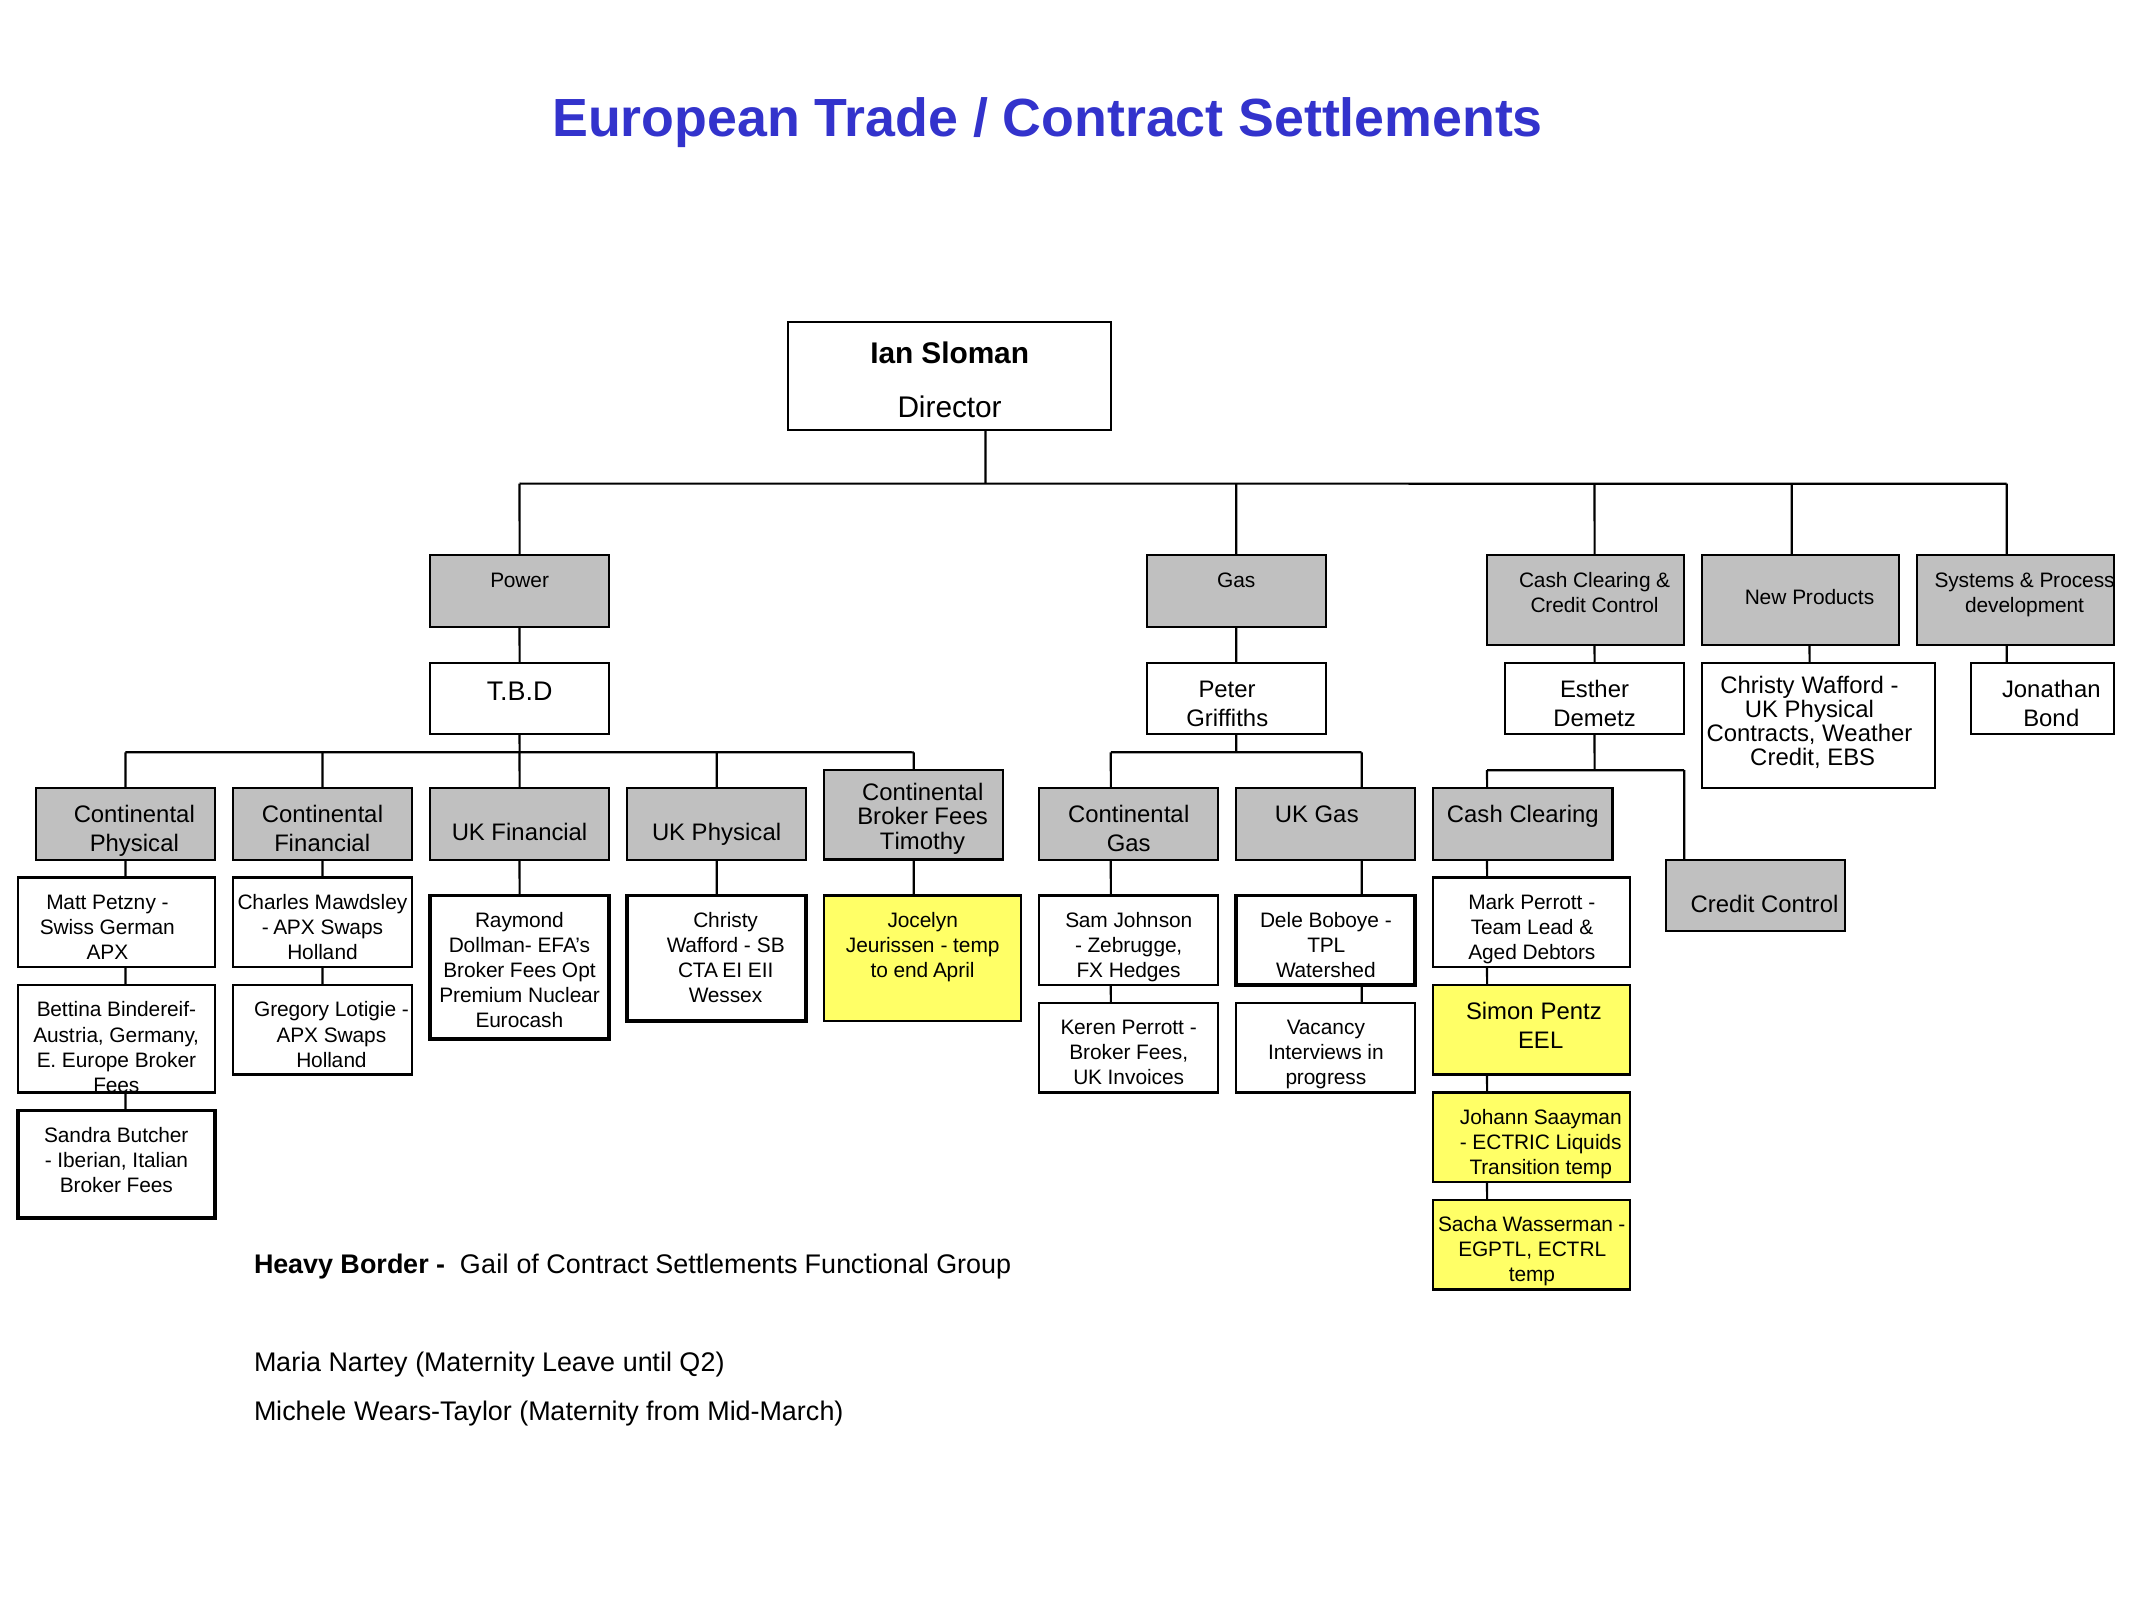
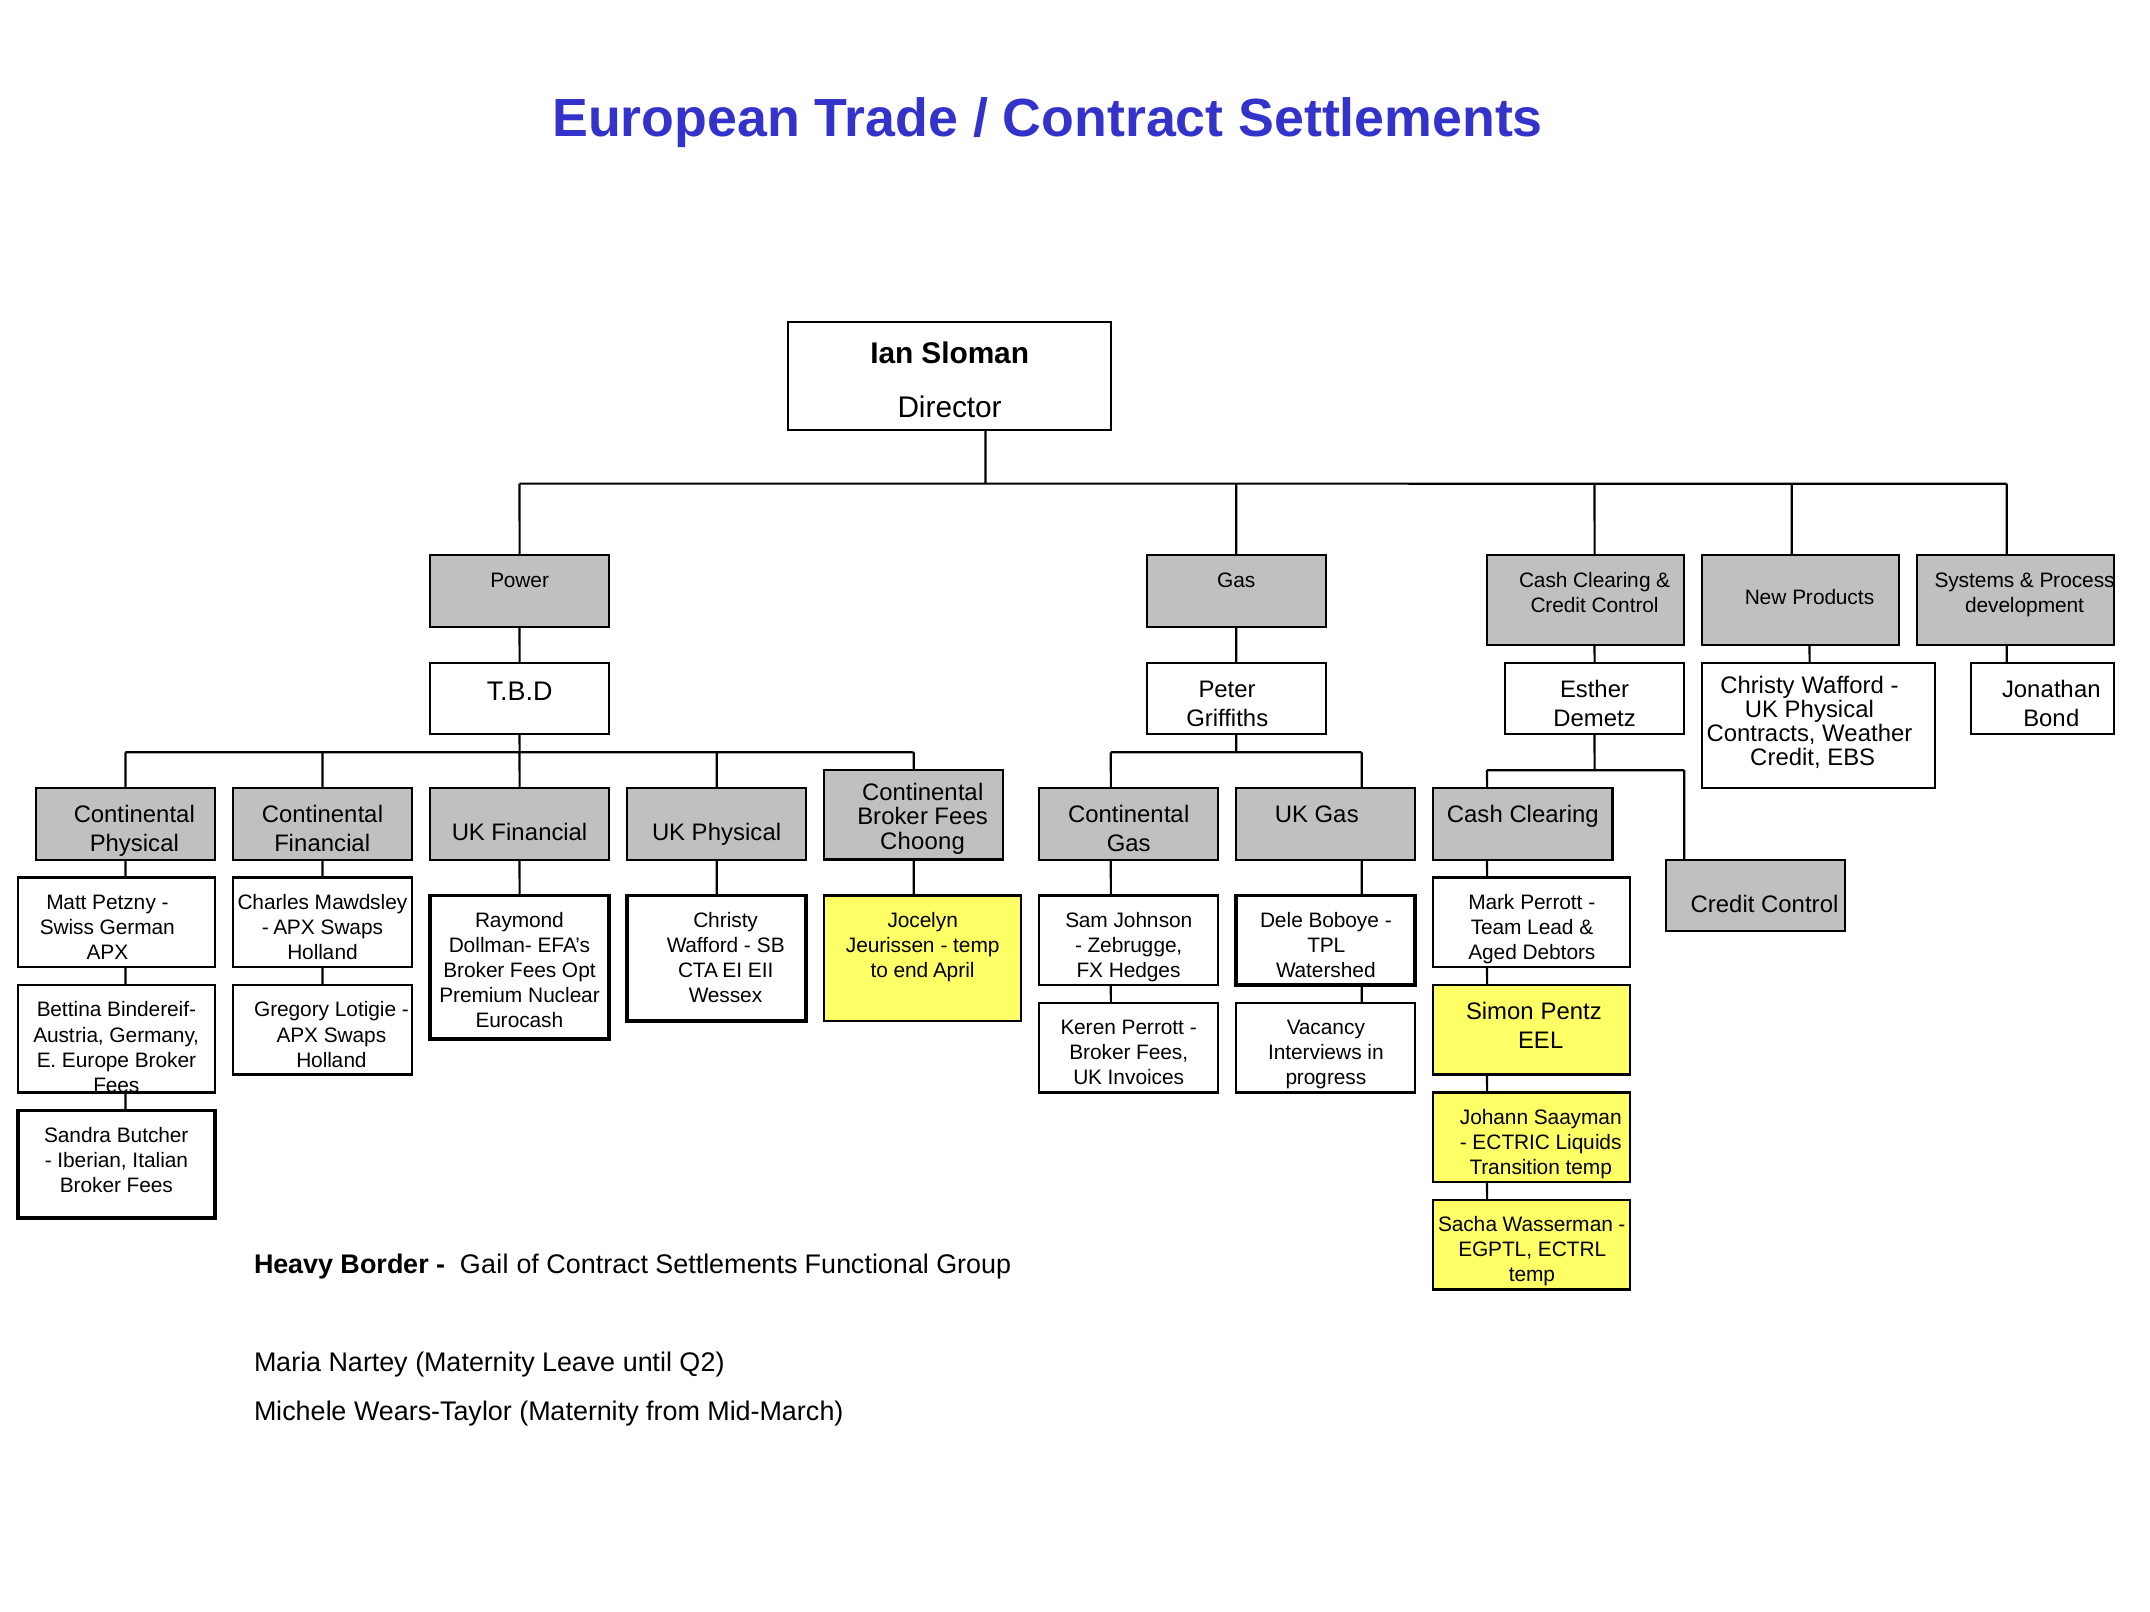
Timothy: Timothy -> Choong
